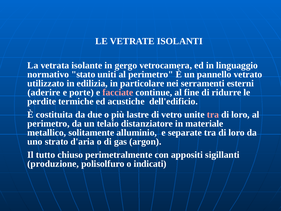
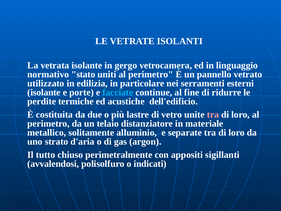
aderire at (44, 92): aderire -> isolante
facciate colour: pink -> light blue
produzione: produzione -> avvalendosi
